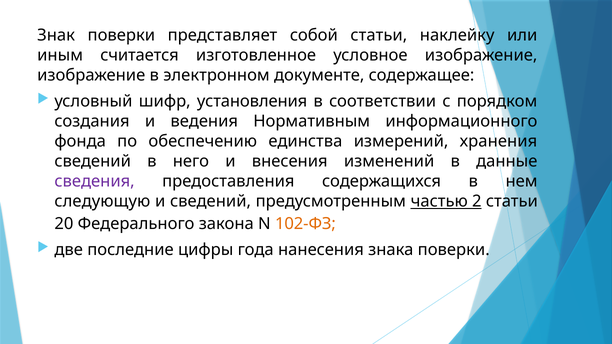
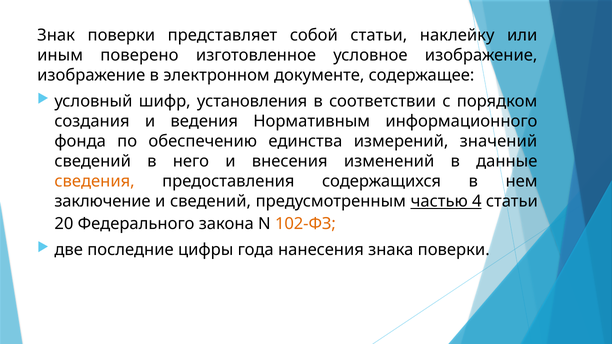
считается: считается -> поверено
хранения: хранения -> значений
сведения colour: purple -> orange
следующую: следующую -> заключение
2: 2 -> 4
